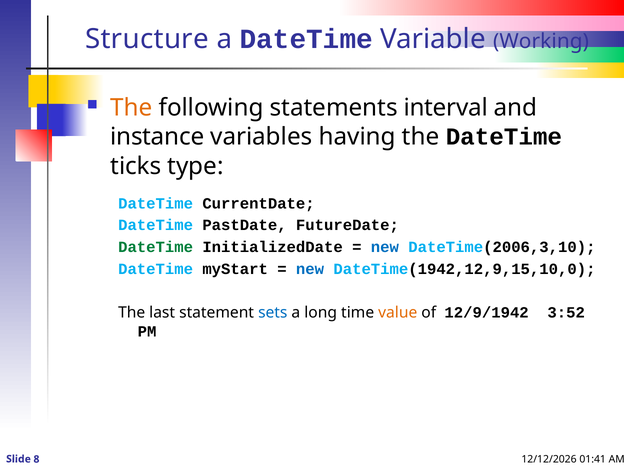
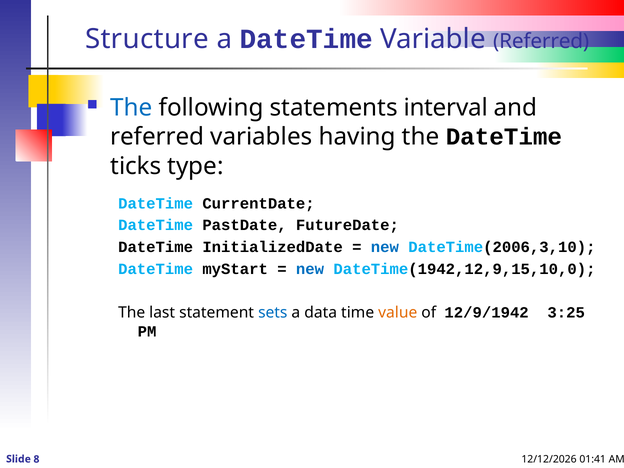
Variable Working: Working -> Referred
The at (131, 108) colour: orange -> blue
instance at (157, 137): instance -> referred
DateTime at (156, 247) colour: green -> black
long: long -> data
3:52: 3:52 -> 3:25
